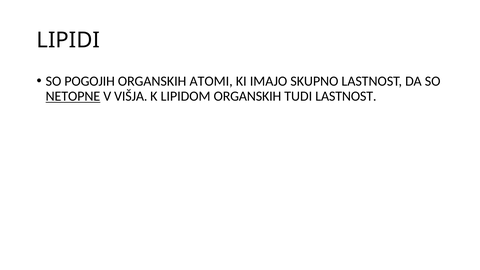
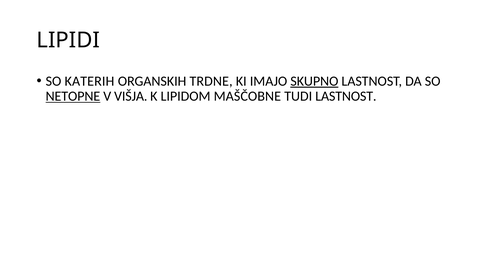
POGOJIH: POGOJIH -> KATERIH
ATOMI: ATOMI -> TRDNE
SKUPNO underline: none -> present
LIPIDOM ORGANSKIH: ORGANSKIH -> MAŠČOBNE
